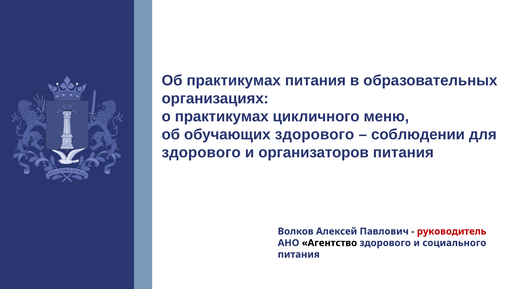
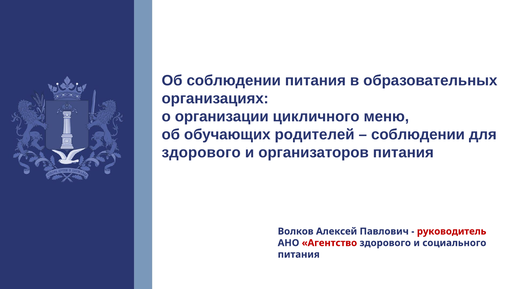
Об практикумах: практикумах -> соблюдении
о практикумах: практикумах -> организации
обучающих здорового: здорового -> родителей
Агентство colour: black -> red
